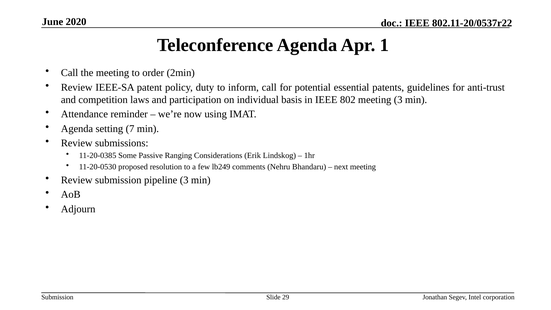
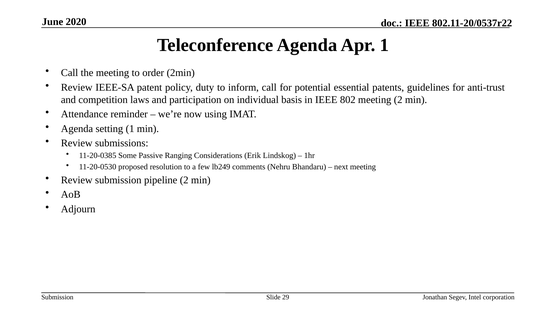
meeting 3: 3 -> 2
setting 7: 7 -> 1
pipeline 3: 3 -> 2
